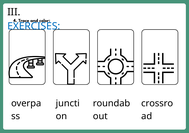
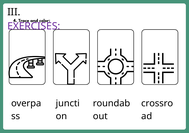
EXERCISES colour: blue -> purple
